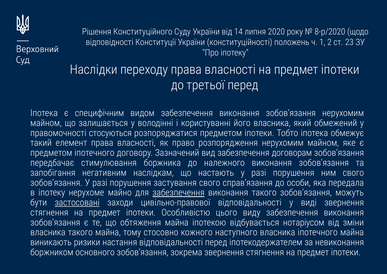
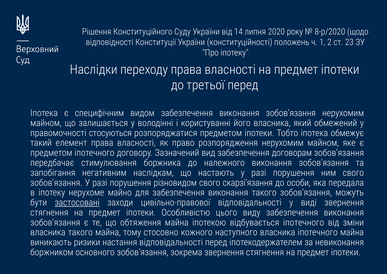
застування: застування -> різновидом
справ’язання: справ’язання -> скарзі’язання
забезпечення at (179, 193) underline: present -> none
відбувається нотаріусом: нотаріусом -> іпотечного
